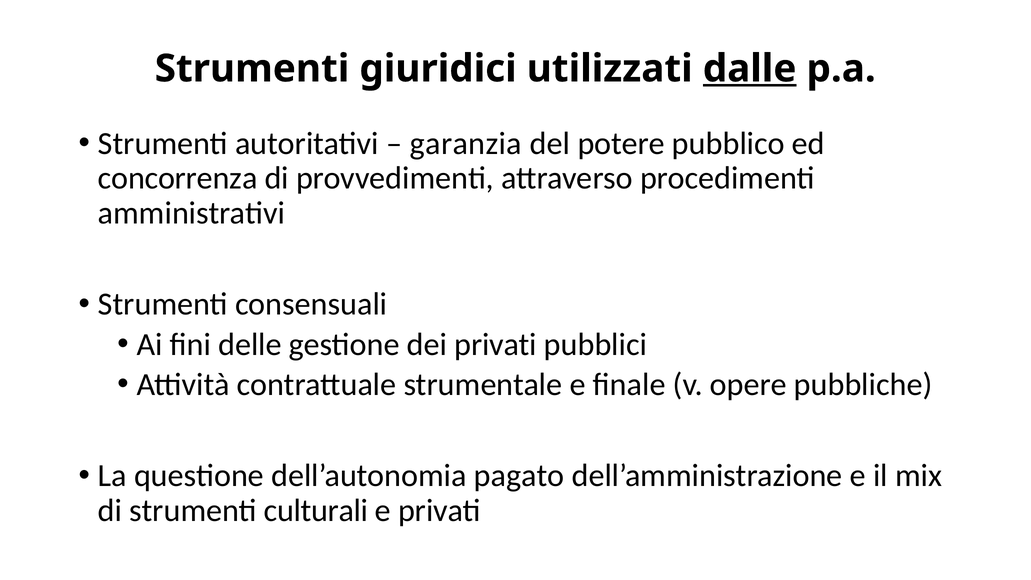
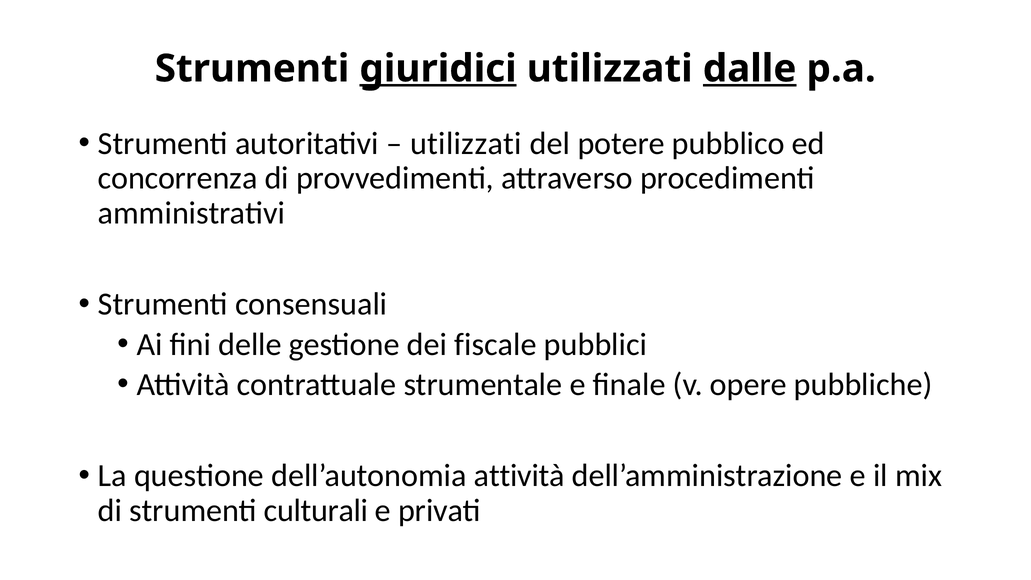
giuridici underline: none -> present
garanzia at (466, 144): garanzia -> utilizzati
dei privati: privati -> fiscale
dell’autonomia pagato: pagato -> attività
